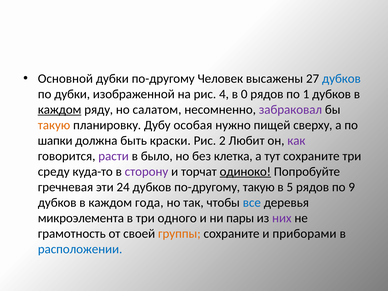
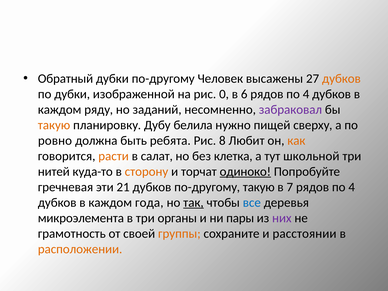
Основной: Основной -> Обратный
дубков at (341, 79) colour: blue -> orange
4: 4 -> 0
0: 0 -> 6
1 at (306, 94): 1 -> 4
каждом at (60, 110) underline: present -> none
салатом: салатом -> заданий
особая: особая -> белила
шапки: шапки -> ровно
краски: краски -> ребята
2: 2 -> 8
как colour: purple -> orange
расти colour: purple -> orange
было: было -> салат
тут сохраните: сохраните -> школьной
среду: среду -> нитей
сторону colour: purple -> orange
24: 24 -> 21
5: 5 -> 7
9 at (352, 187): 9 -> 4
так underline: none -> present
одного: одного -> органы
приборами: приборами -> расстоянии
расположении colour: blue -> orange
